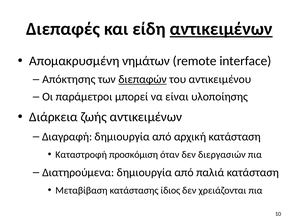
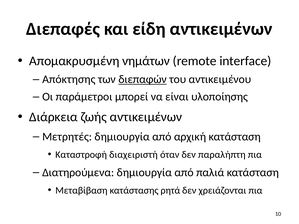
αντικειμένων at (221, 29) underline: present -> none
Διαγραφή: Διαγραφή -> Μετρητές
προσκόμιση: προσκόμιση -> διαχειριστή
διεργασιών: διεργασιών -> παραλήπτη
ίδιος: ίδιος -> ρητά
